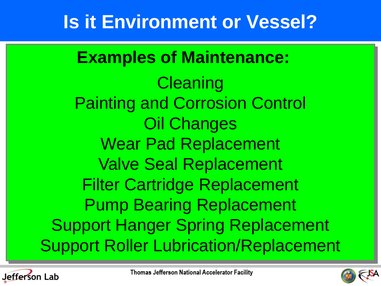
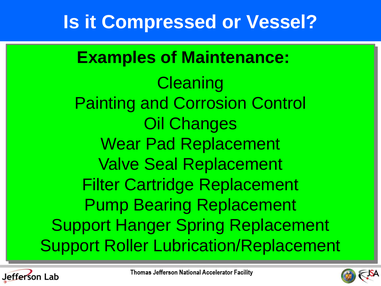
Environment: Environment -> Compressed
